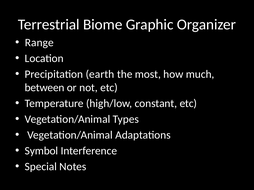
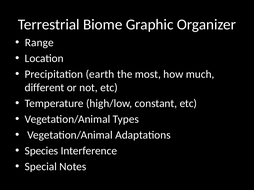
between: between -> different
Symbol: Symbol -> Species
